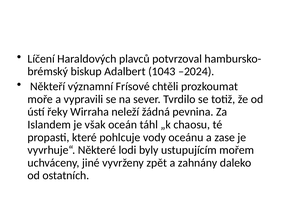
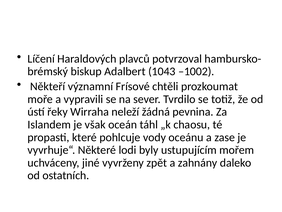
–2024: –2024 -> –1002
